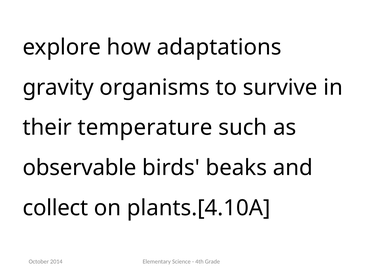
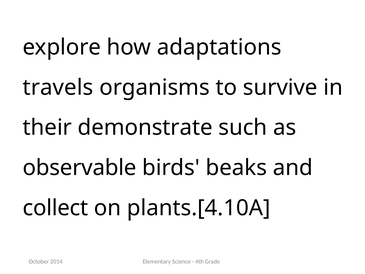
gravity: gravity -> travels
temperature: temperature -> demonstrate
